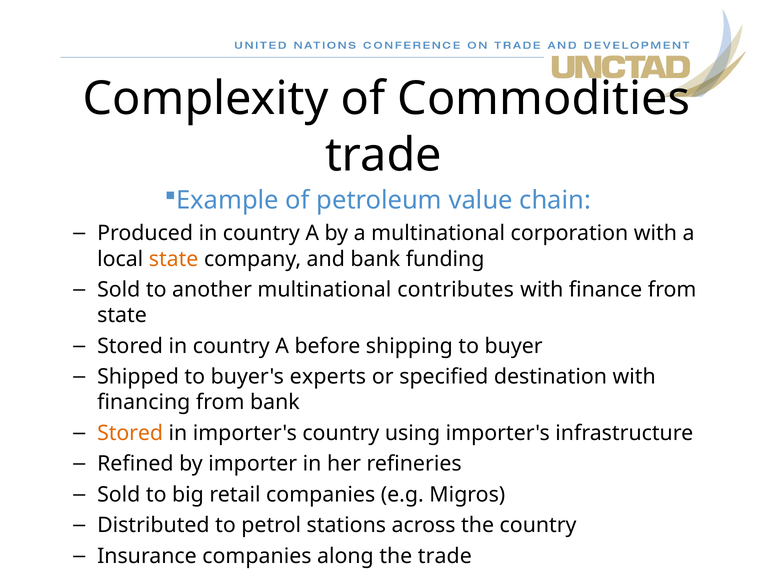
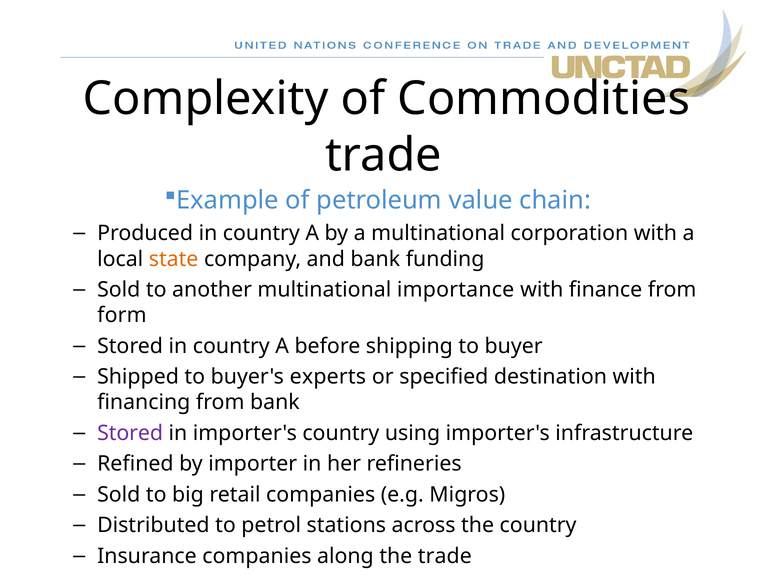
contributes: contributes -> importance
state at (122, 315): state -> form
Stored at (130, 433) colour: orange -> purple
